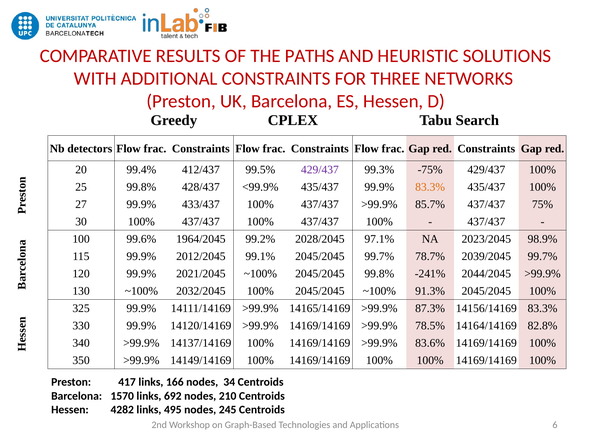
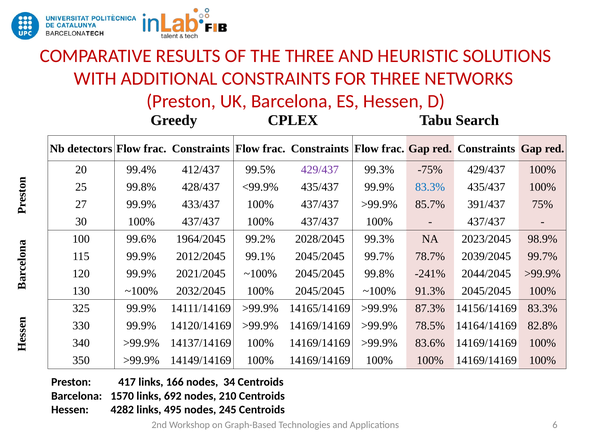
THE PATHS: PATHS -> THREE
83.3% at (430, 187) colour: orange -> blue
85.7% 437/437: 437/437 -> 391/437
2028/2045 97.1%: 97.1% -> 99.3%
